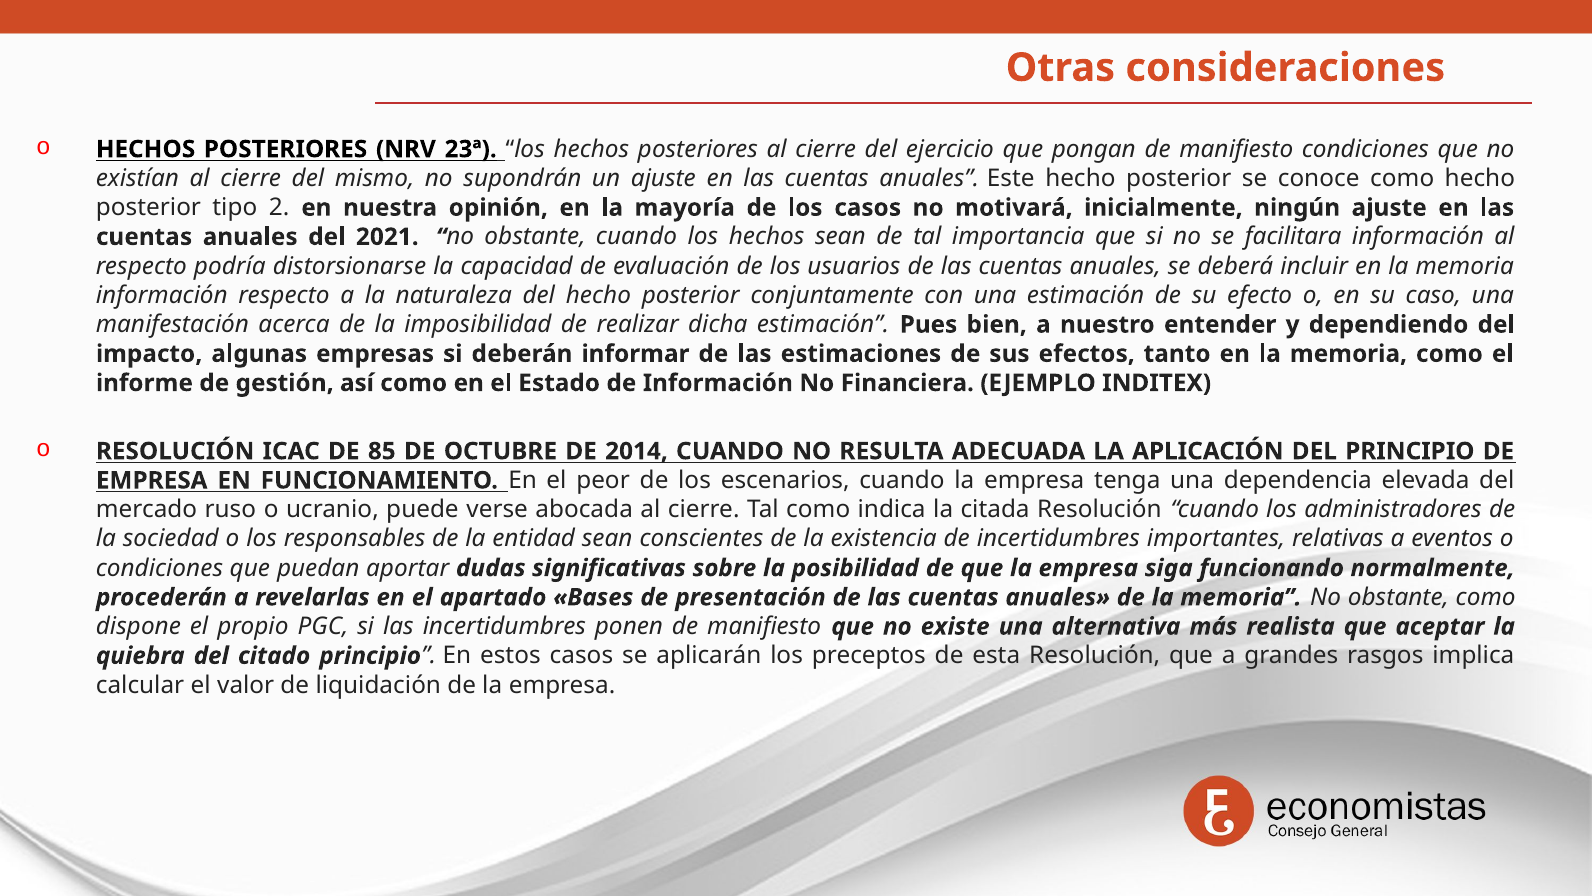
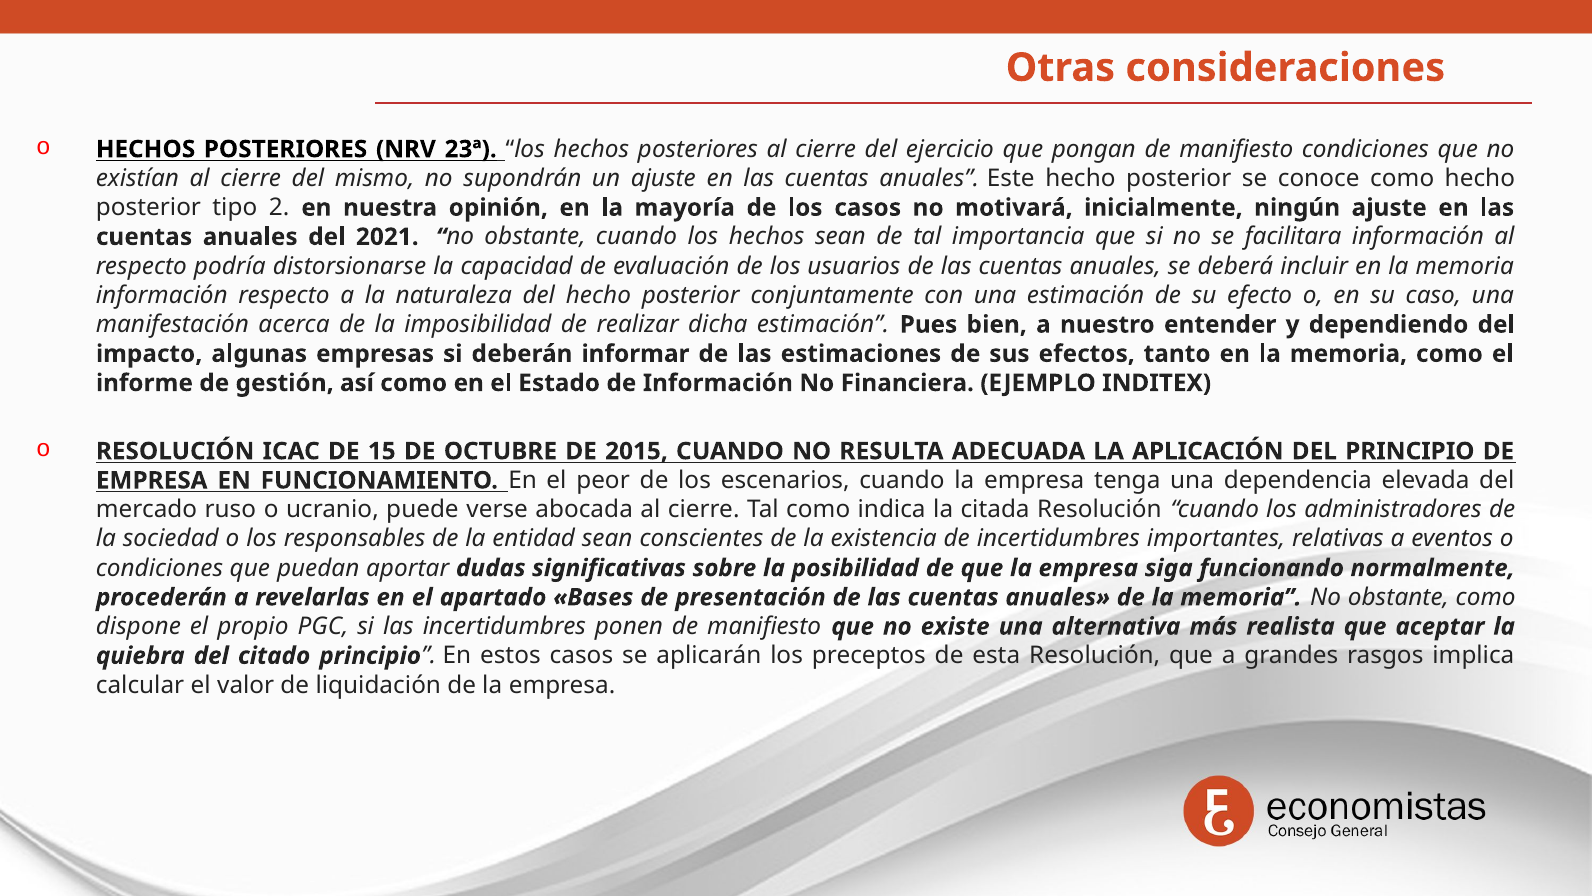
85: 85 -> 15
2014: 2014 -> 2015
